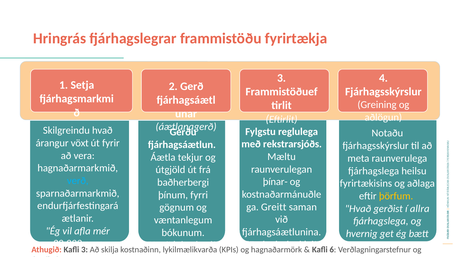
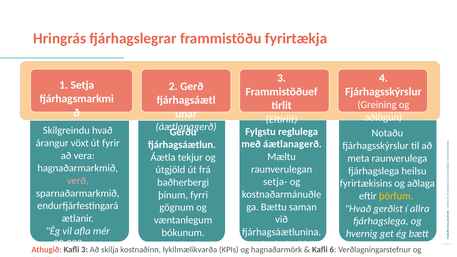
með rekstrarsjóðs: rekstrarsjóðs -> áætlanagerð
verð colour: light blue -> pink
þínar-: þínar- -> setja-
Greitt: Greitt -> Bættu
